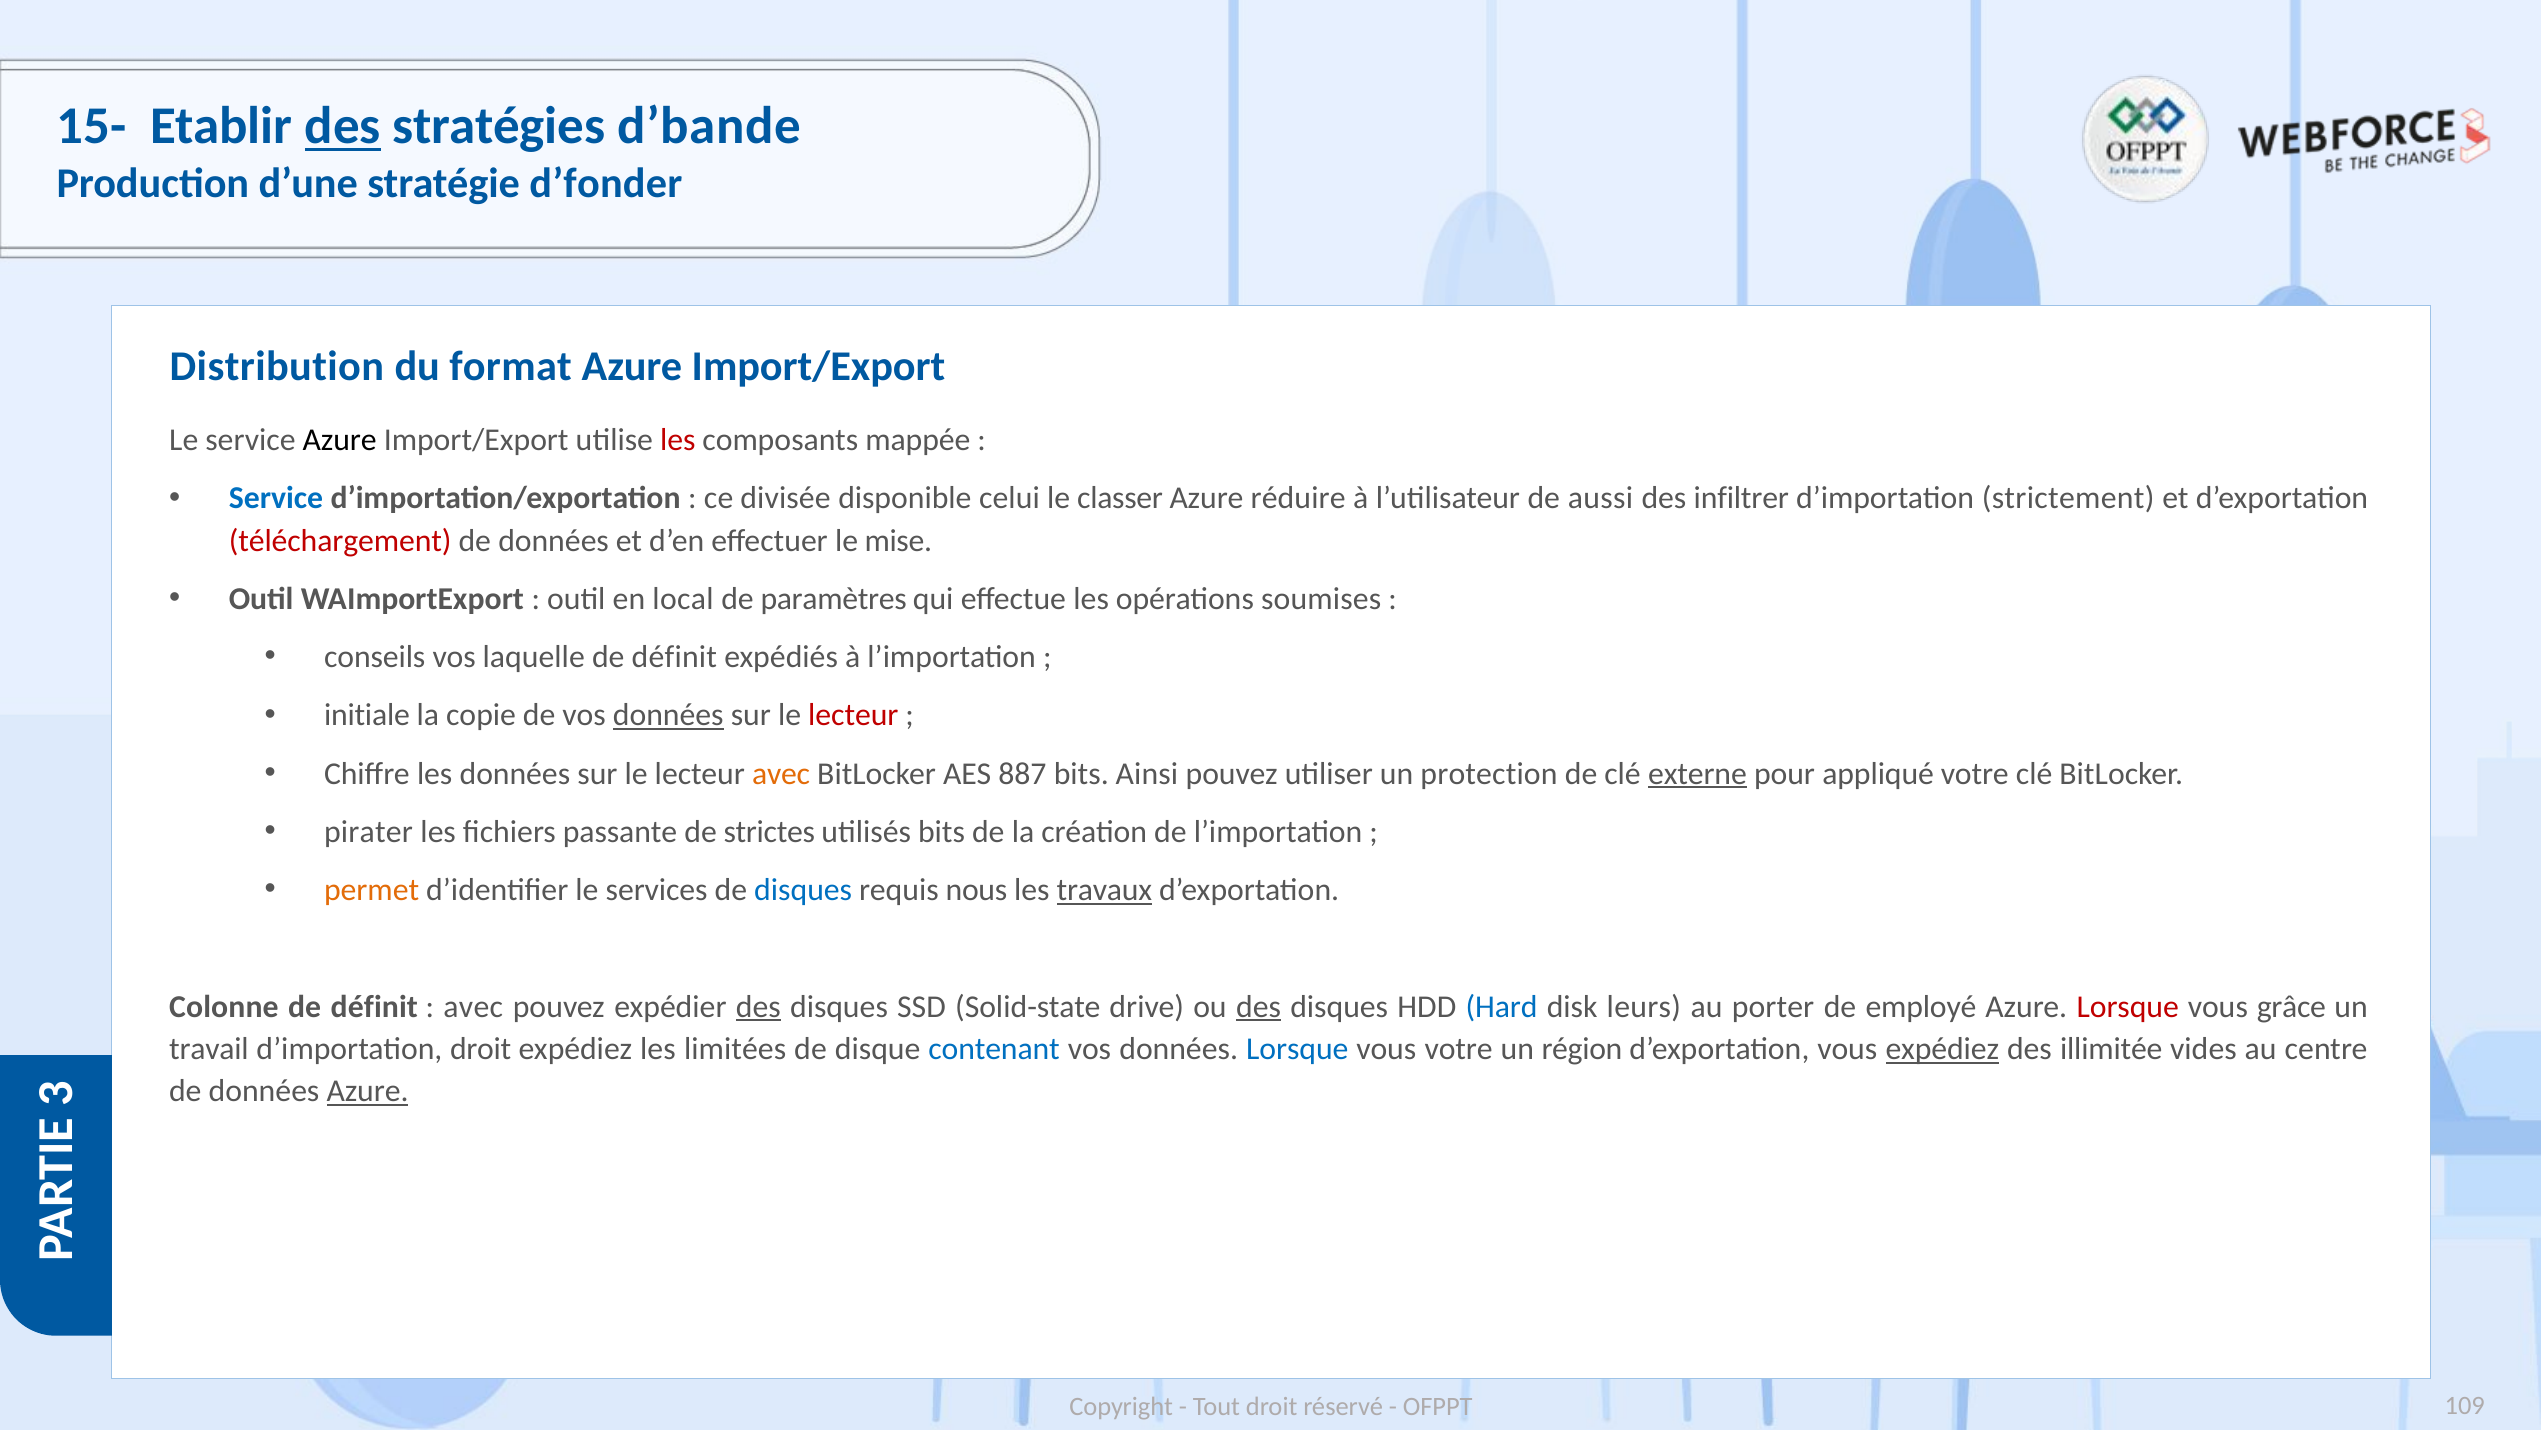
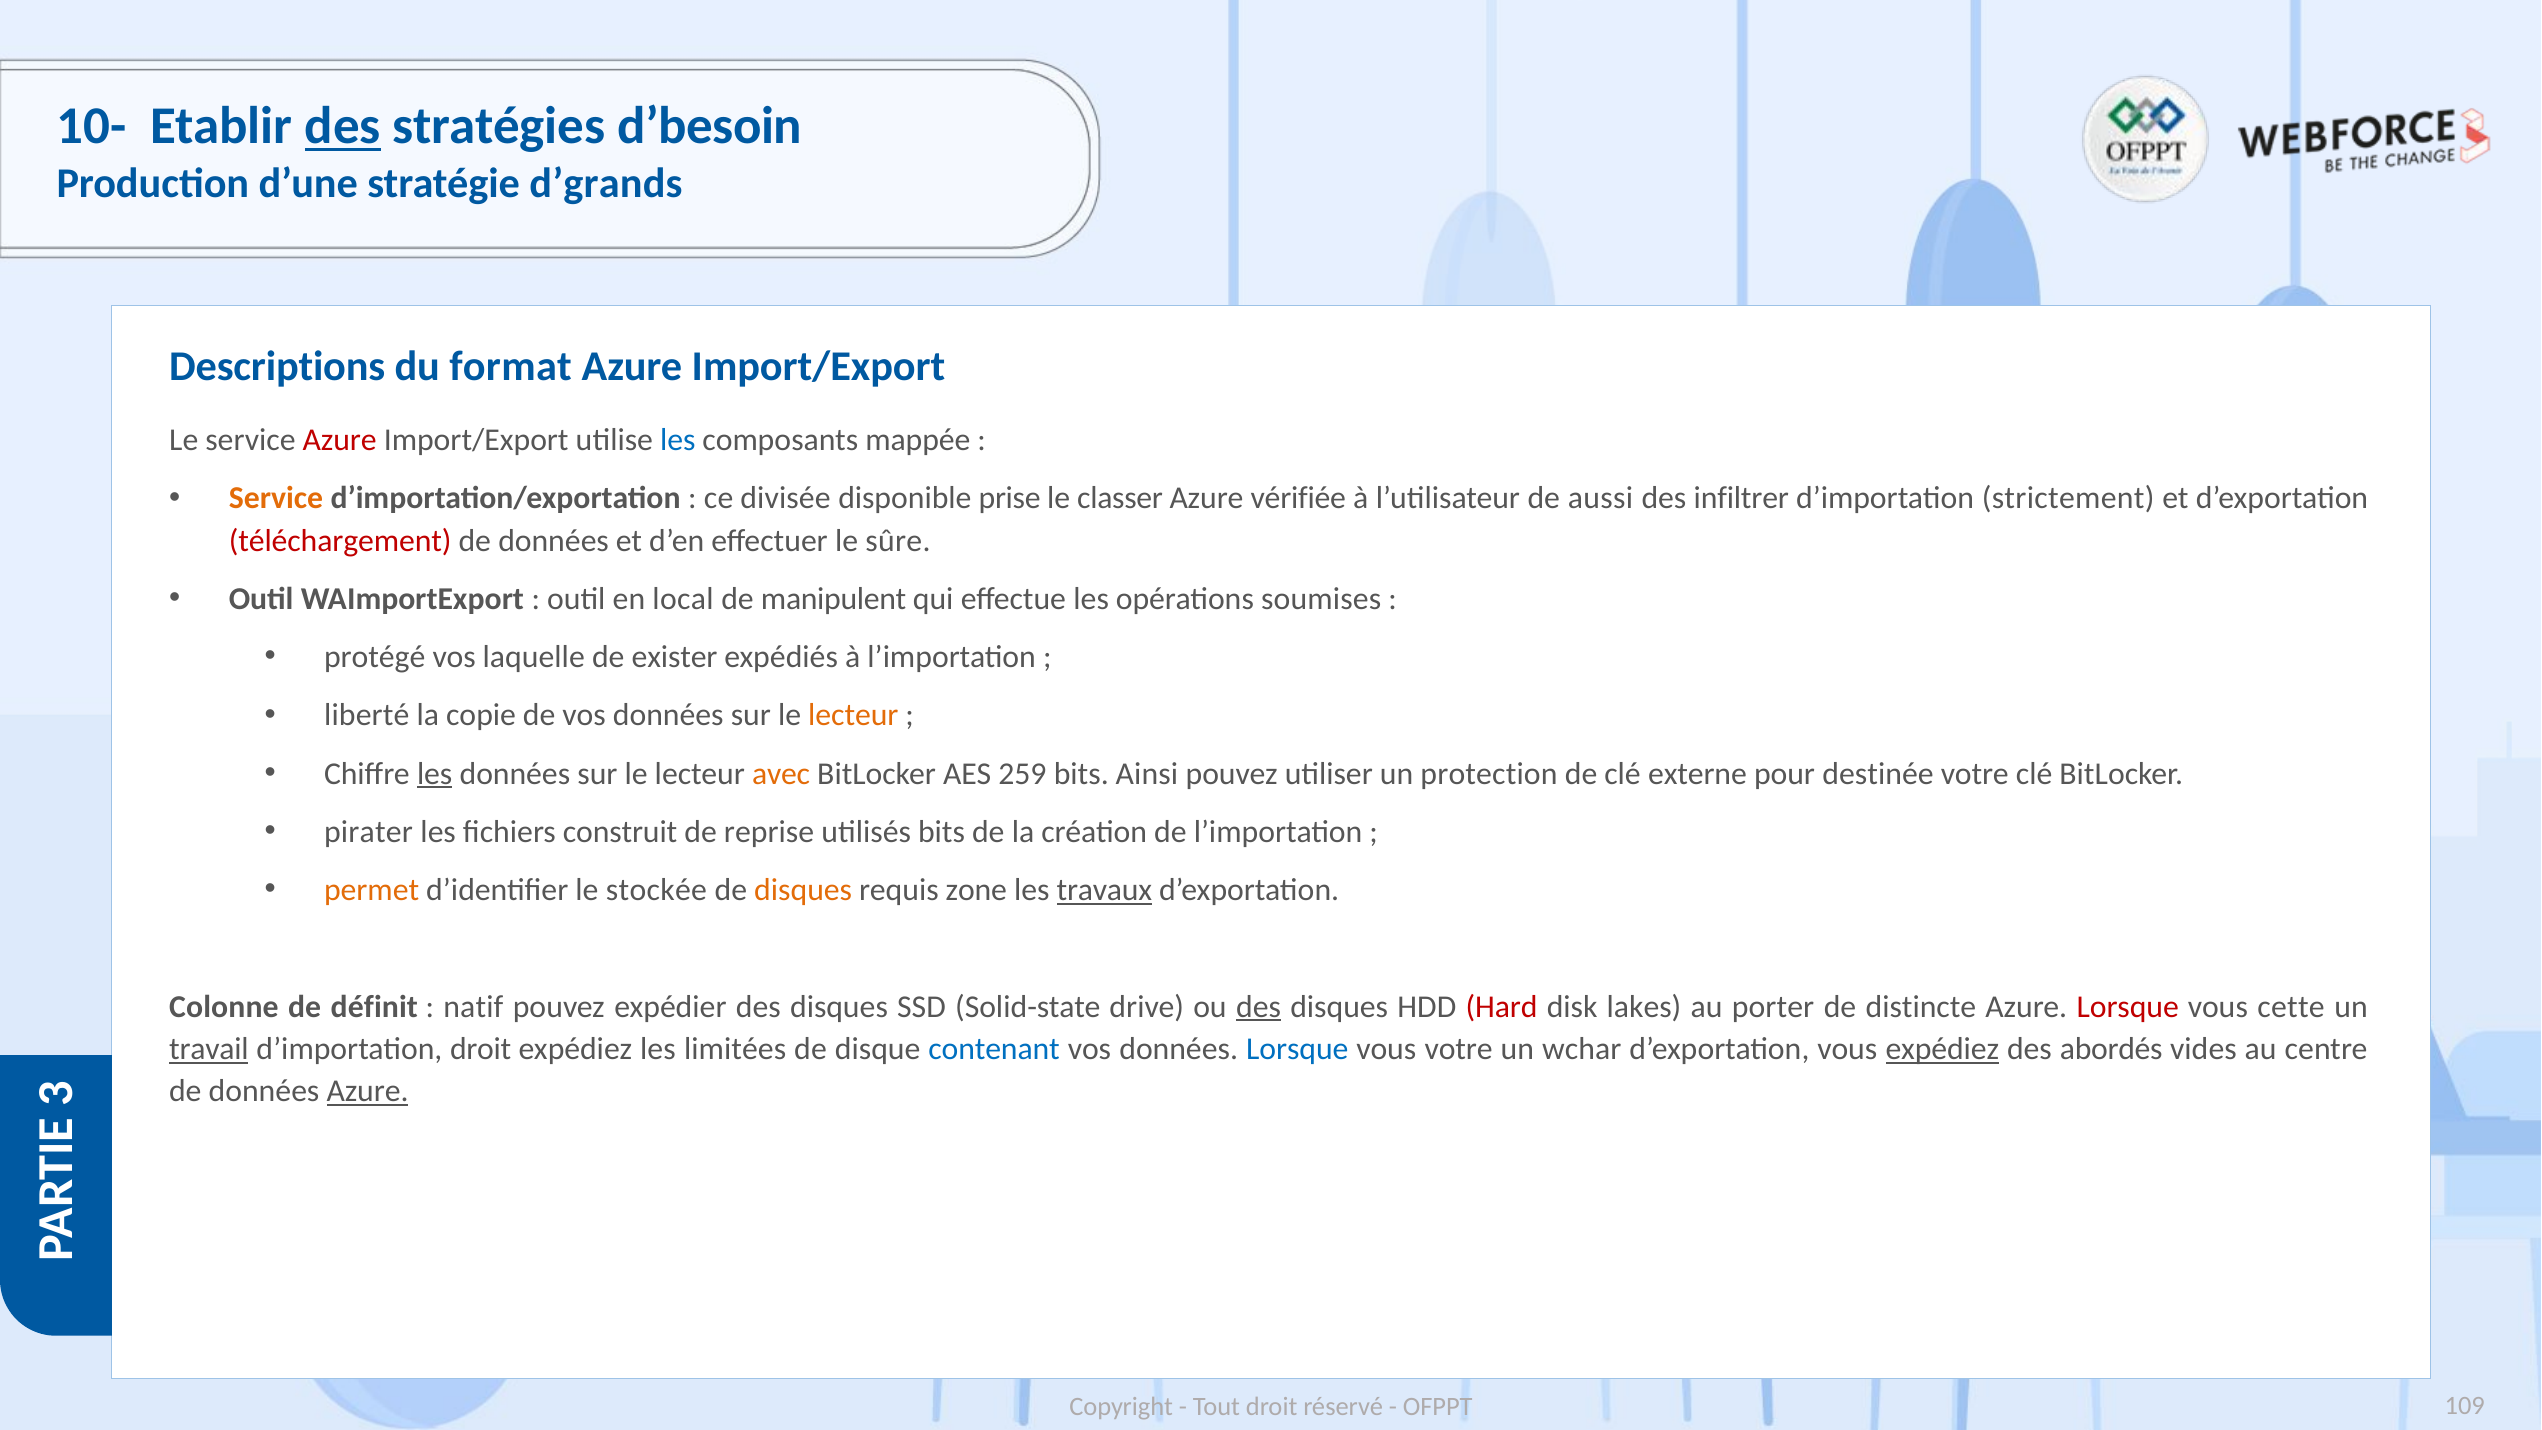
15-: 15- -> 10-
d’bande: d’bande -> d’besoin
d’fonder: d’fonder -> d’grands
Distribution: Distribution -> Descriptions
Azure at (340, 440) colour: black -> red
les at (678, 440) colour: red -> blue
Service at (276, 498) colour: blue -> orange
celui: celui -> prise
réduire: réduire -> vérifiée
mise: mise -> sûre
paramètres: paramètres -> manipulent
conseils: conseils -> protégé
définit at (674, 657): définit -> exister
initiale: initiale -> liberté
données at (668, 715) underline: present -> none
lecteur at (853, 715) colour: red -> orange
les at (435, 774) underline: none -> present
887: 887 -> 259
externe underline: present -> none
appliqué: appliqué -> destinée
passante: passante -> construit
strictes: strictes -> reprise
services: services -> stockée
disques at (803, 890) colour: blue -> orange
nous: nous -> zone
avec at (473, 1007): avec -> natif
des at (758, 1007) underline: present -> none
Hard colour: blue -> red
leurs: leurs -> lakes
employé: employé -> distincte
grâce: grâce -> cette
travail underline: none -> present
région: région -> wchar
illimitée: illimitée -> abordés
